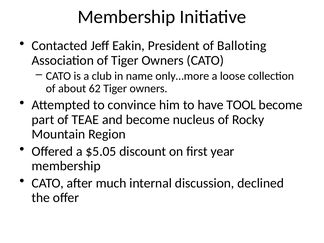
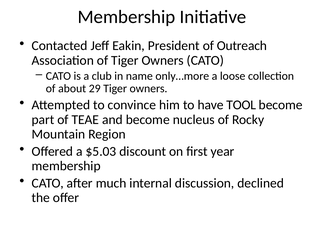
Balloting: Balloting -> Outreach
62: 62 -> 29
$5.05: $5.05 -> $5.03
